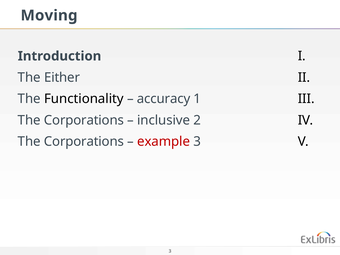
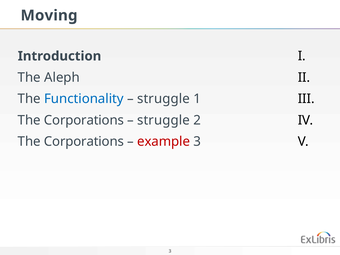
Either: Either -> Aleph
Functionality colour: black -> blue
accuracy at (164, 99): accuracy -> struggle
inclusive at (164, 120): inclusive -> struggle
